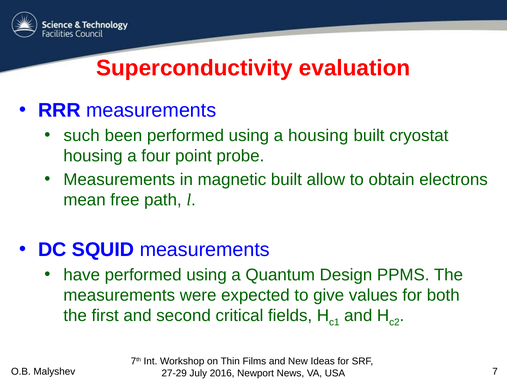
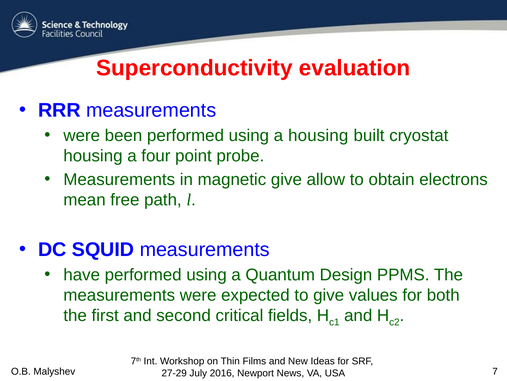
such at (82, 135): such -> were
magnetic built: built -> give
